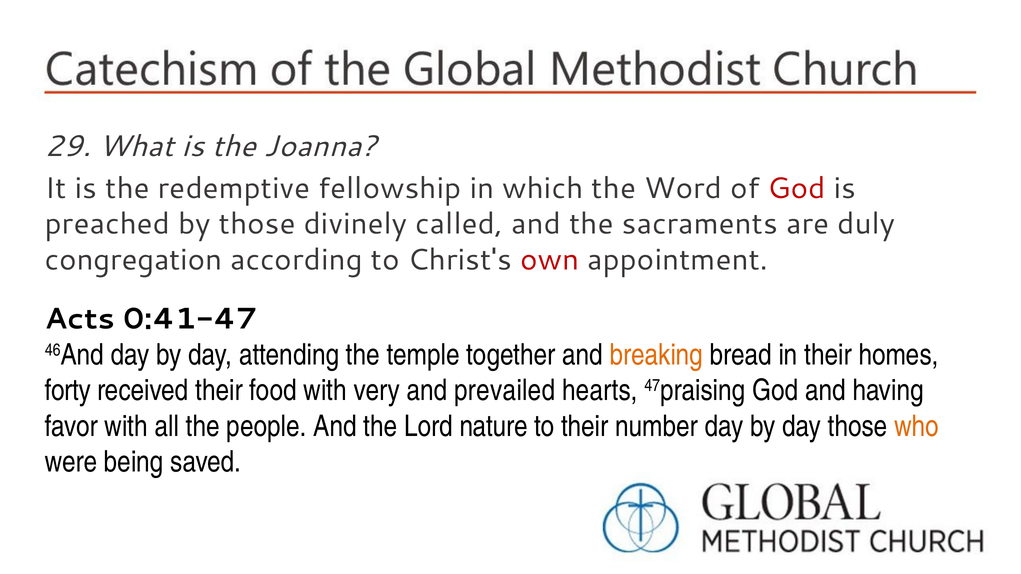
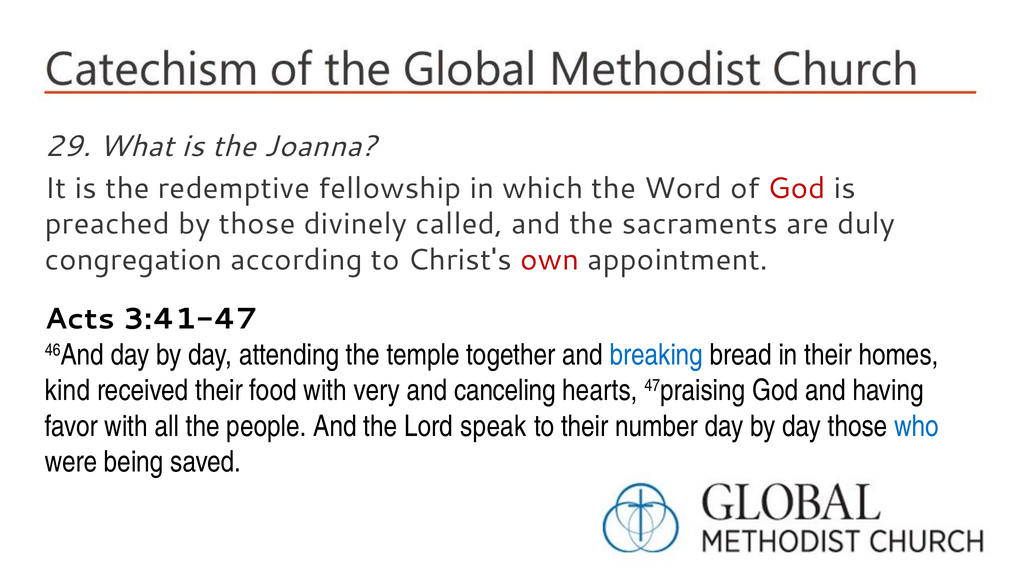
0:41-47: 0:41-47 -> 3:41-47
breaking colour: orange -> blue
forty: forty -> kind
prevailed: prevailed -> canceling
nature: nature -> speak
who colour: orange -> blue
